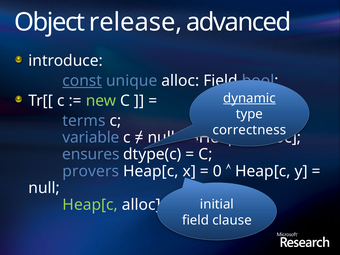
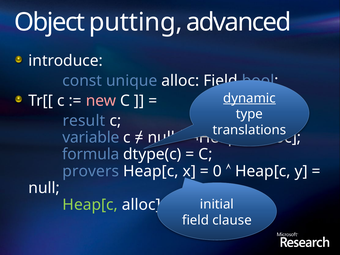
release: release -> putting
const underline: present -> none
new colour: light green -> pink
terms: terms -> result
correctness: correctness -> translations
ensures: ensures -> formula
